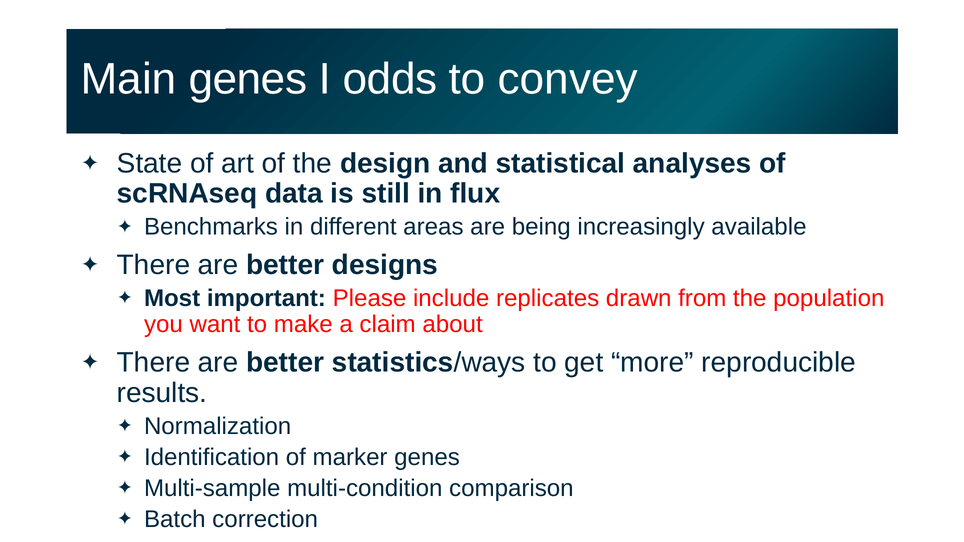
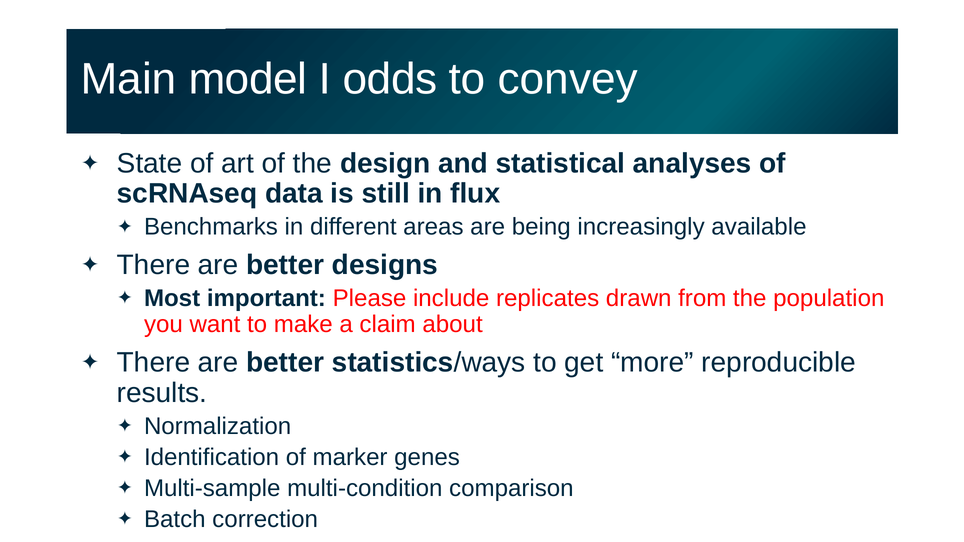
Main genes: genes -> model
